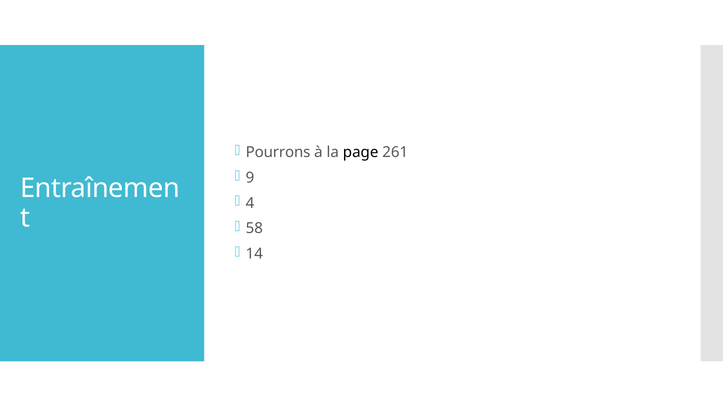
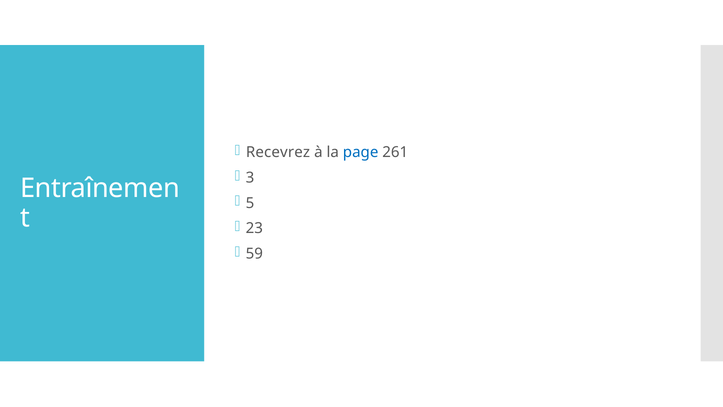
Pourrons: Pourrons -> Recevrez
page colour: black -> blue
9: 9 -> 3
4: 4 -> 5
58: 58 -> 23
14: 14 -> 59
